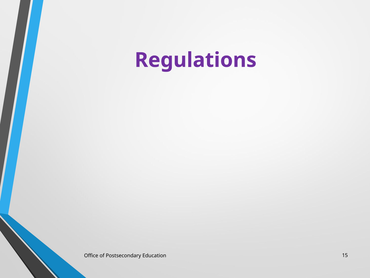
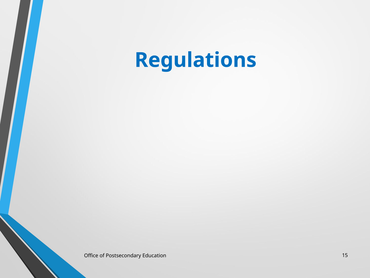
Regulations colour: purple -> blue
